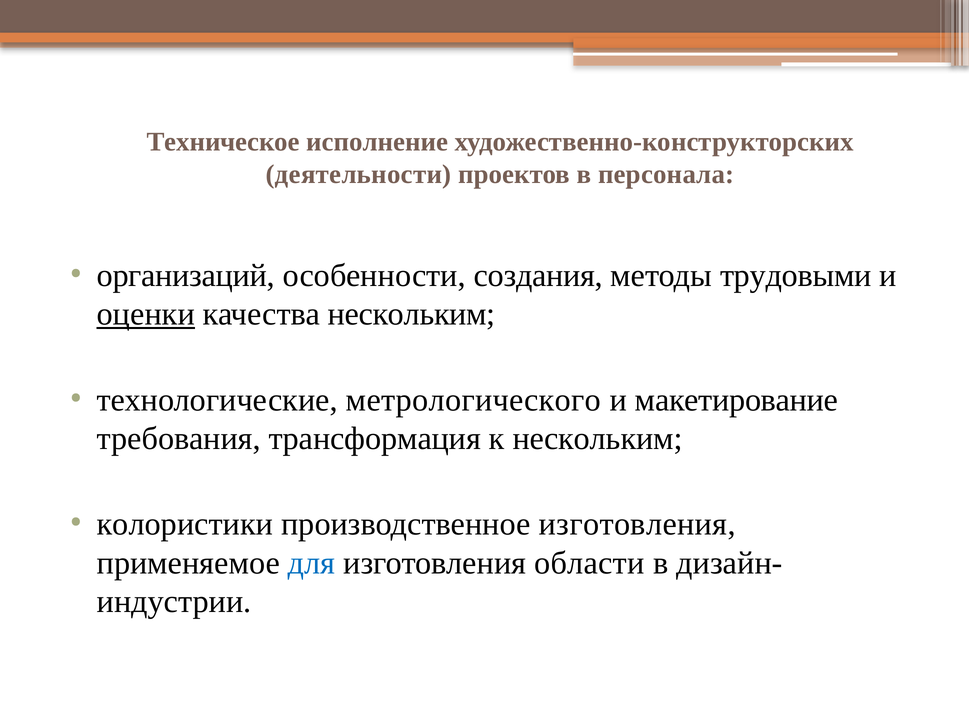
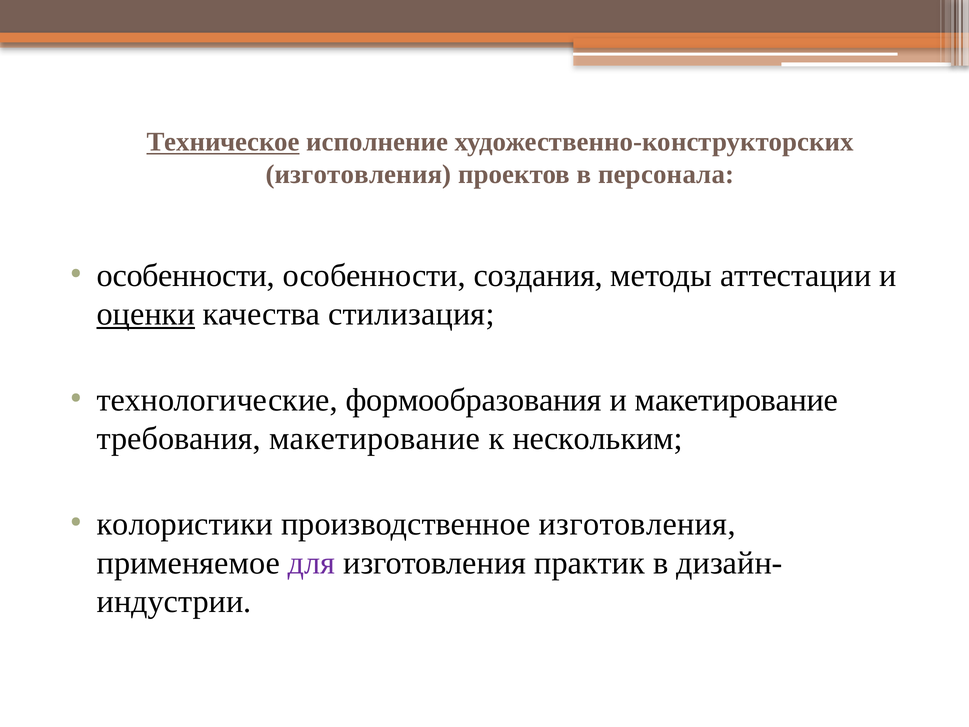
Техническое underline: none -> present
деятельности at (359, 174): деятельности -> изготовления
организаций at (186, 275): организаций -> особенности
трудовыми: трудовыми -> аттестации
качества нескольким: нескольким -> стилизация
метрологического: метрологического -> формообразования
требования трансформация: трансформация -> макетирование
для colour: blue -> purple
области: области -> практик
